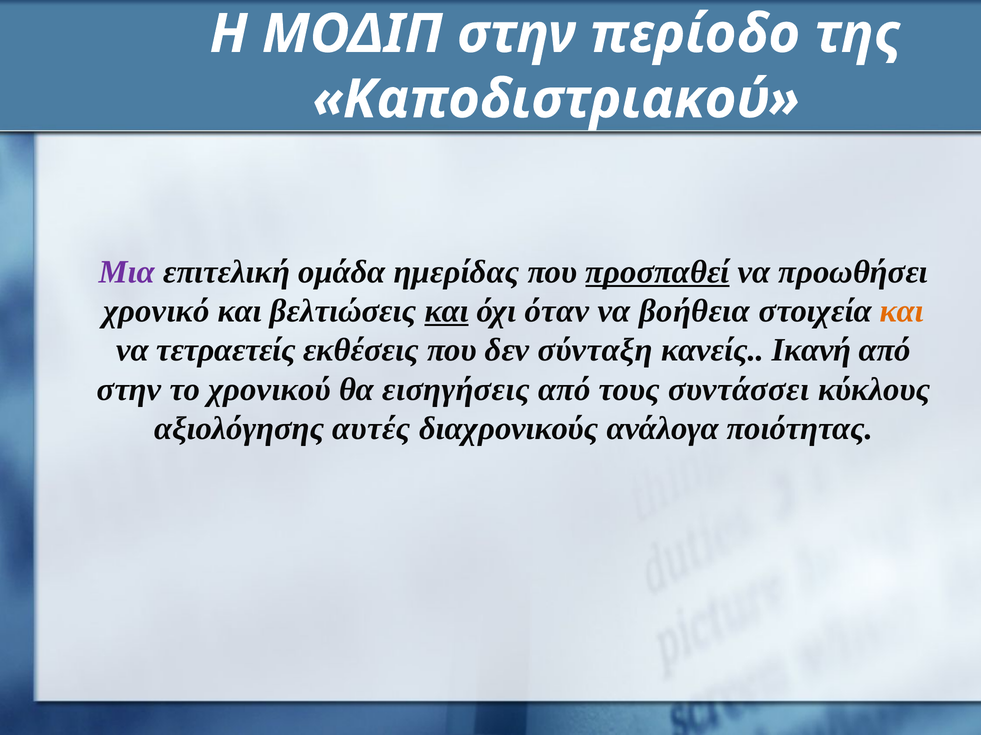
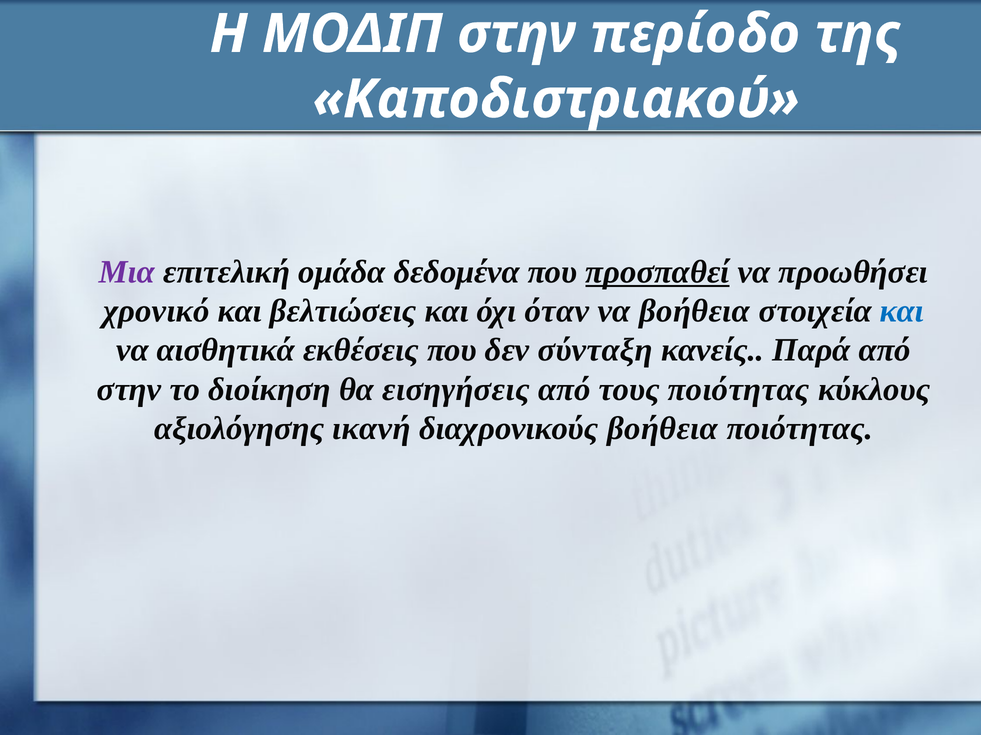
ημερίδας: ημερίδας -> δεδομένα
και at (447, 311) underline: present -> none
και at (902, 311) colour: orange -> blue
τετραετείς: τετραετείς -> αισθητικά
Ικανή: Ικανή -> Παρά
χρονικού: χρονικού -> διοίκηση
τους συντάσσει: συντάσσει -> ποιότητας
αυτές: αυτές -> ικανή
διαχρονικούς ανάλογα: ανάλογα -> βοήθεια
